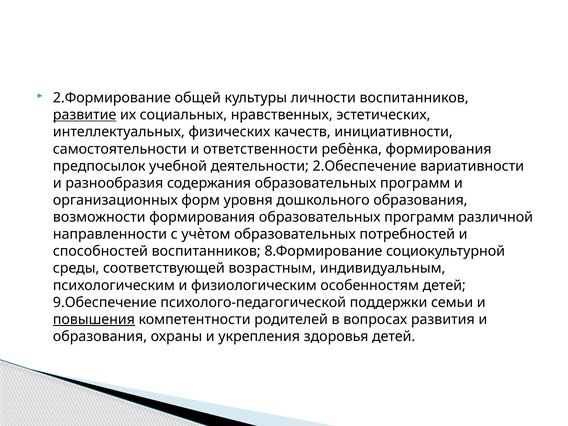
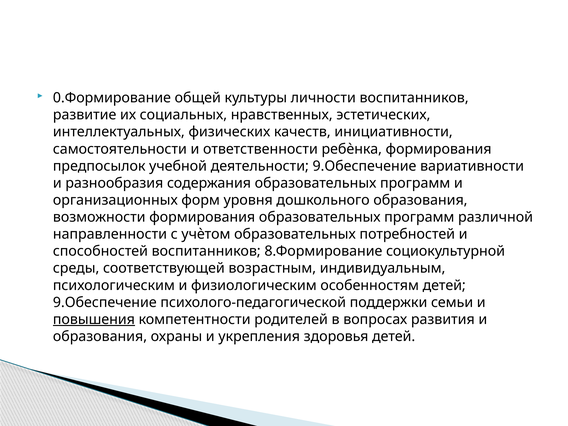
2.Формирование: 2.Формирование -> 0.Формирование
развитие underline: present -> none
деятельности 2.Обеспечение: 2.Обеспечение -> 9.Обеспечение
